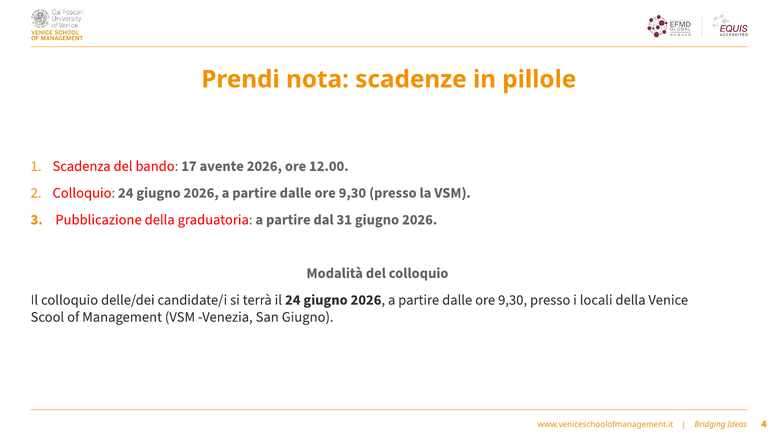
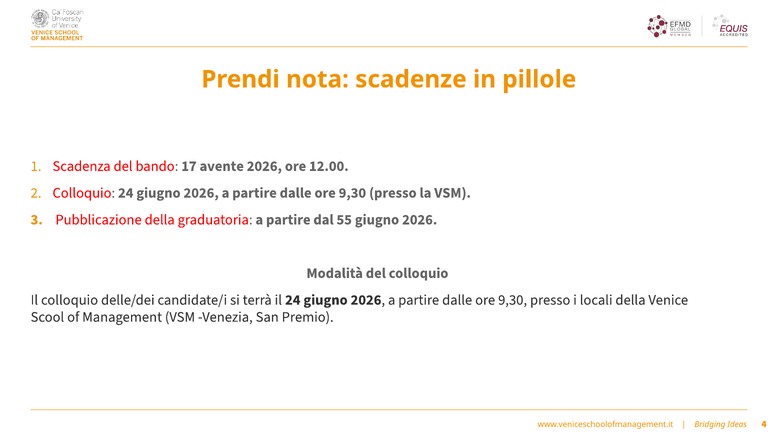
31: 31 -> 55
San Giugno: Giugno -> Premio
